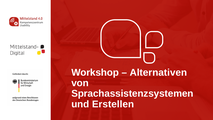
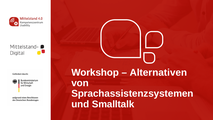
Erstellen: Erstellen -> Smalltalk
